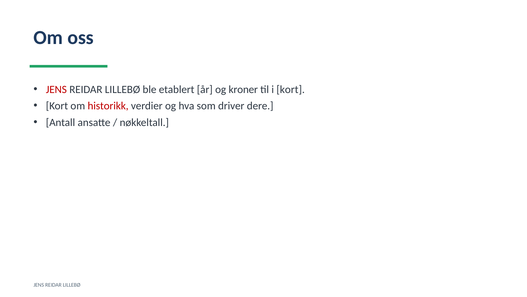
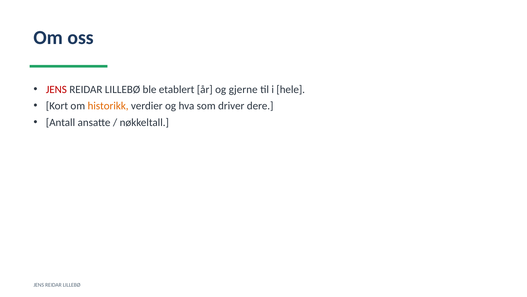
kroner: kroner -> gjerne
i kort: kort -> hele
historikk colour: red -> orange
